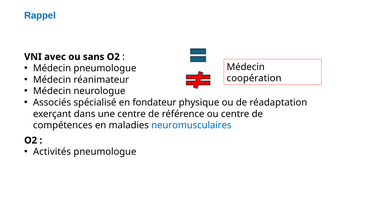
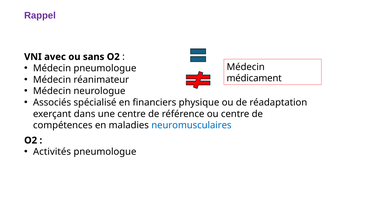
Rappel colour: blue -> purple
coopération: coopération -> médicament
fondateur: fondateur -> financiers
